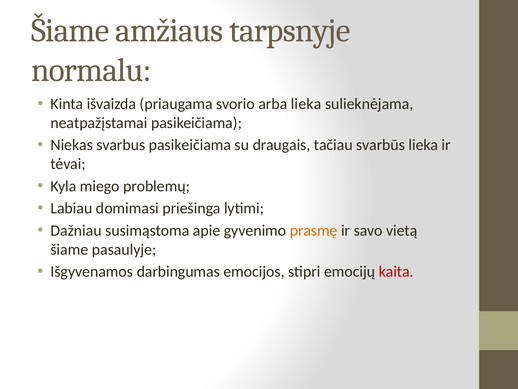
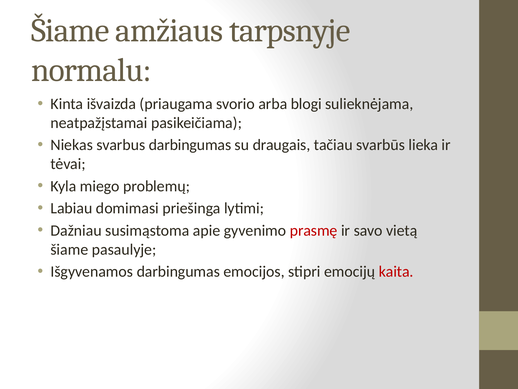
arba lieka: lieka -> blogi
svarbus pasikeičiama: pasikeičiama -> darbingumas
prasmę colour: orange -> red
